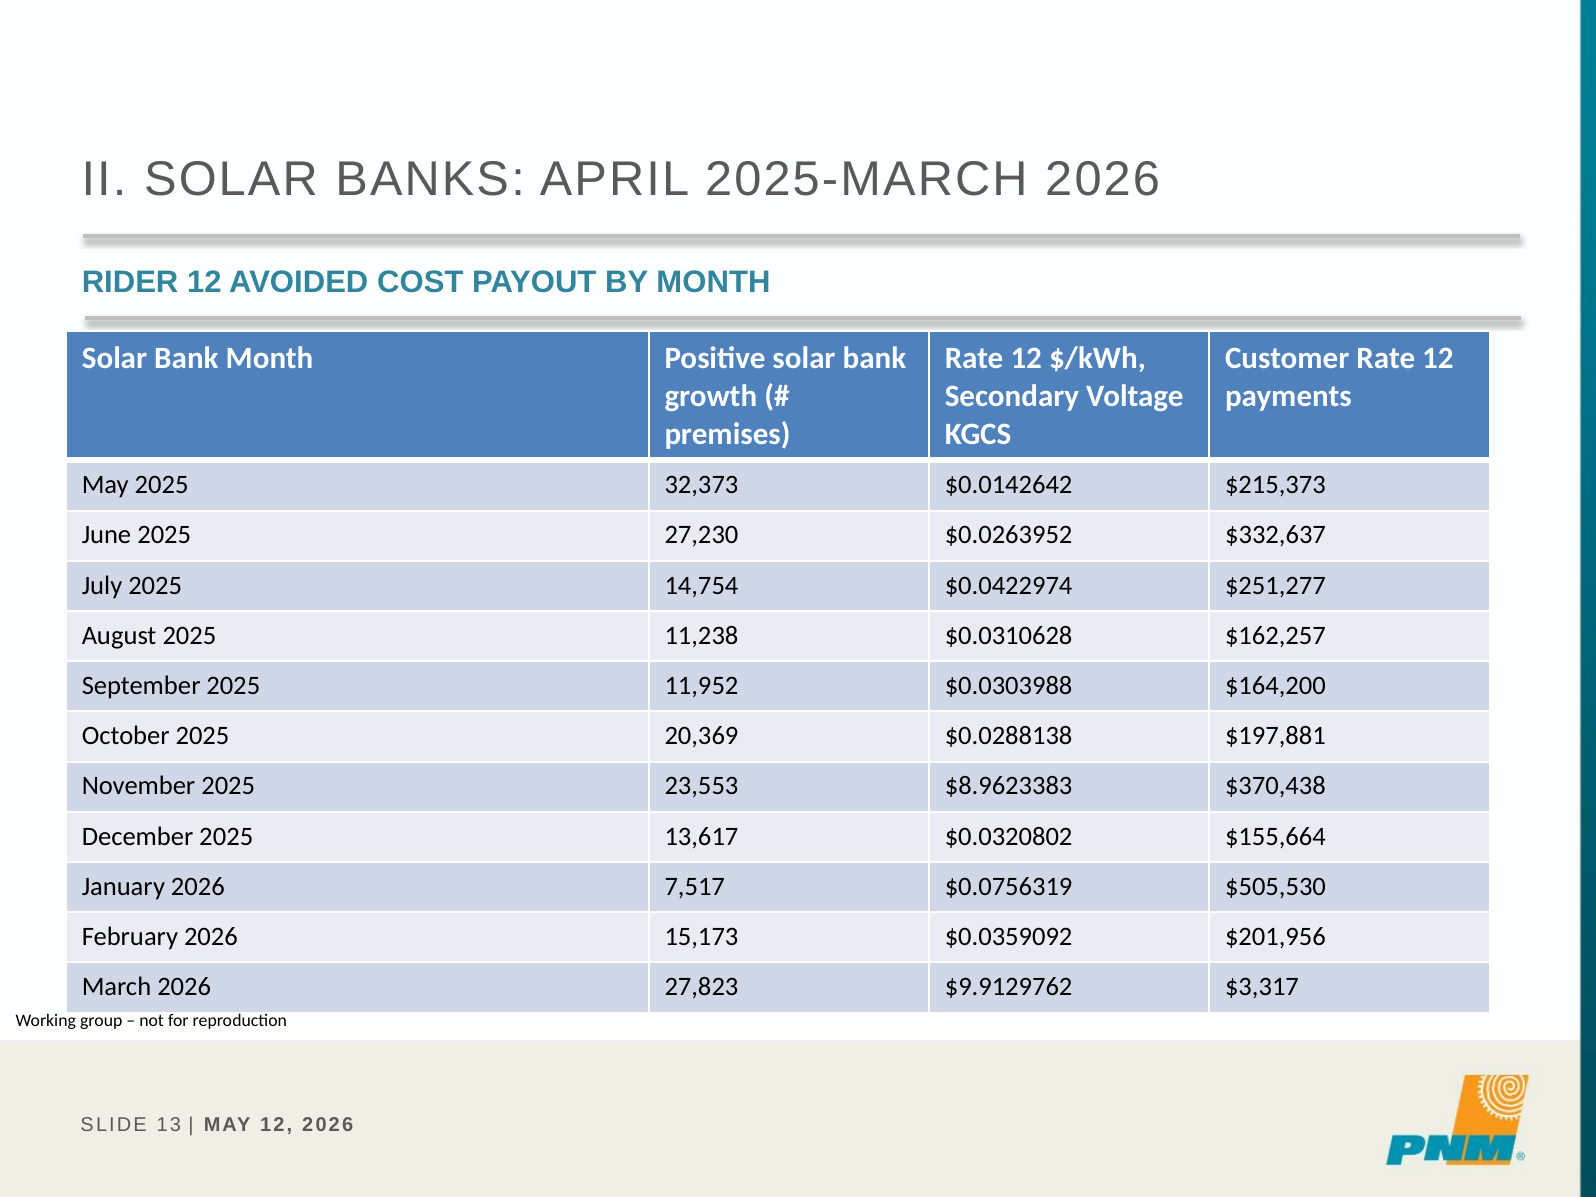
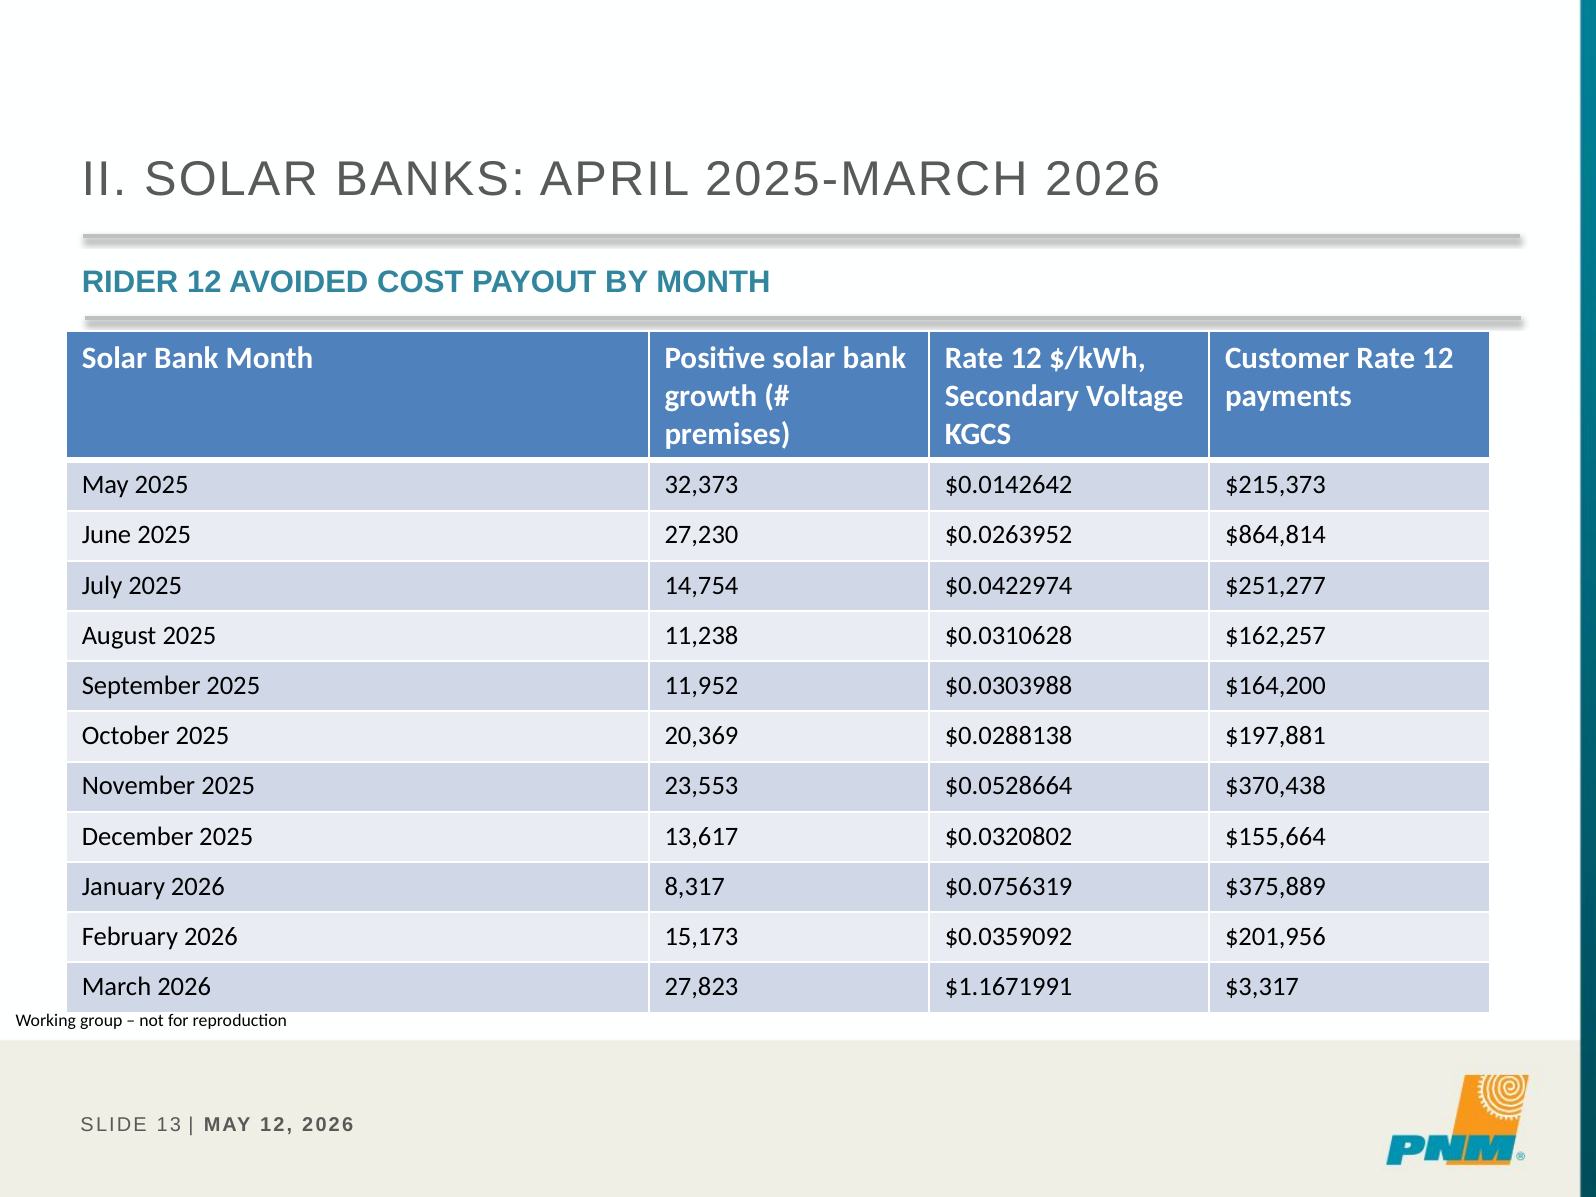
$332,637: $332,637 -> $864,814
$8.9623383: $8.9623383 -> $0.0528664
7,517: 7,517 -> 8,317
$505,530: $505,530 -> $375,889
$9.9129762: $9.9129762 -> $1.1671991
